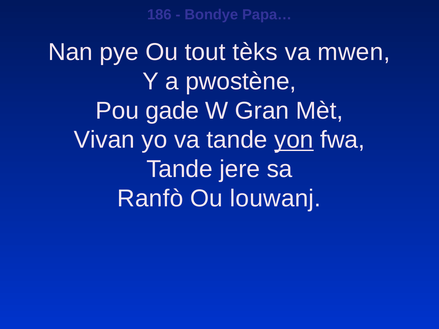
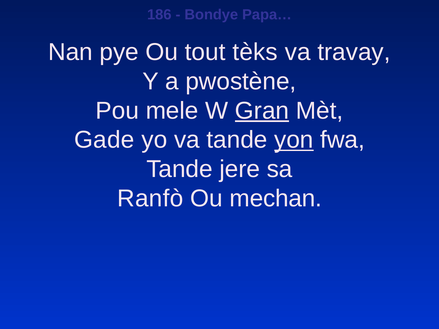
mwen: mwen -> travay
gade: gade -> mele
Gran underline: none -> present
Vivan: Vivan -> Gade
louwanj: louwanj -> mechan
